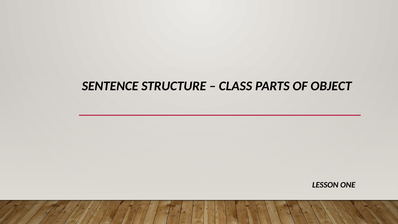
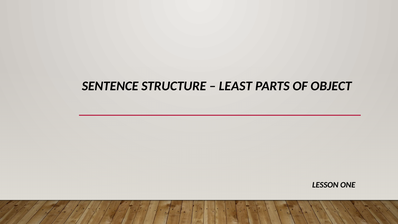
CLASS: CLASS -> LEAST
